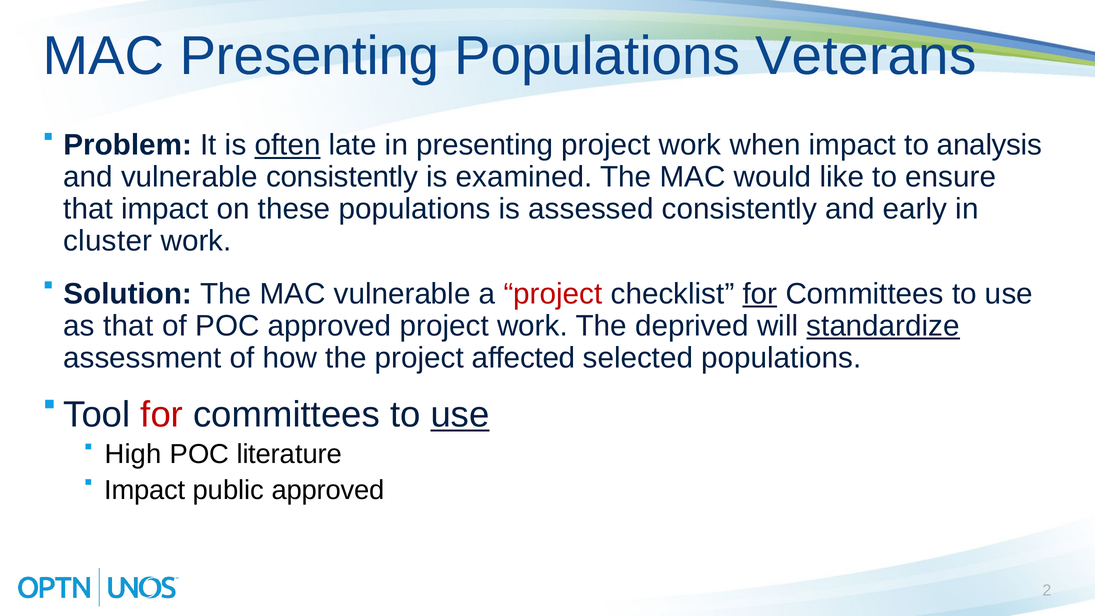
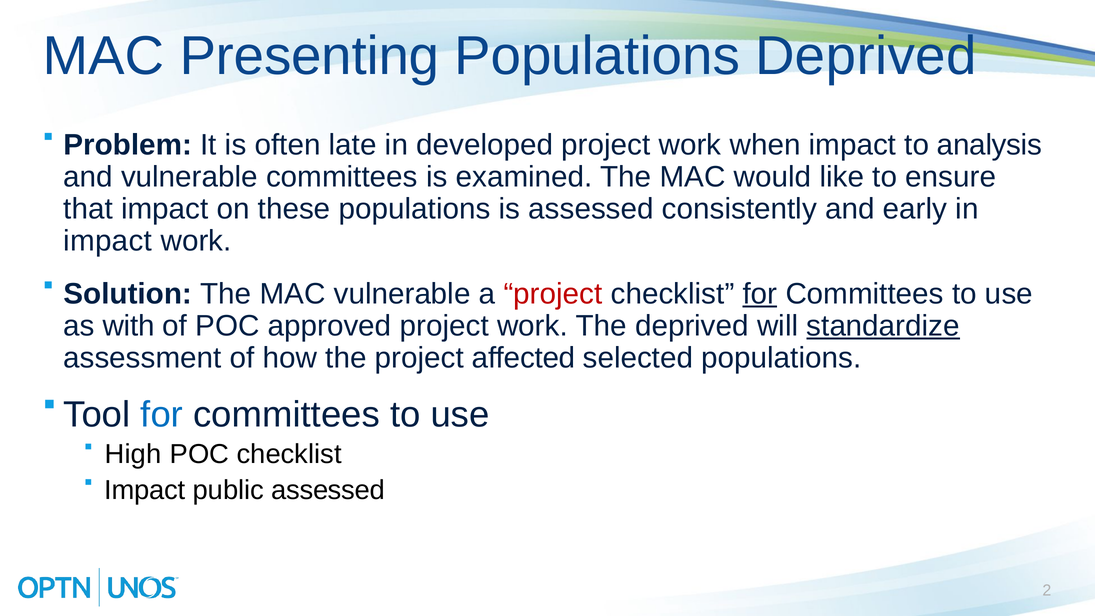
Populations Veterans: Veterans -> Deprived
often underline: present -> none
in presenting: presenting -> developed
vulnerable consistently: consistently -> committees
cluster at (108, 241): cluster -> impact
as that: that -> with
for at (162, 415) colour: red -> blue
use at (460, 415) underline: present -> none
POC literature: literature -> checklist
public approved: approved -> assessed
